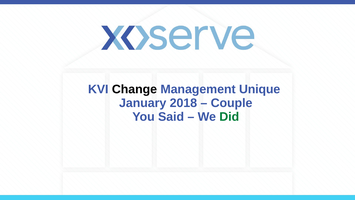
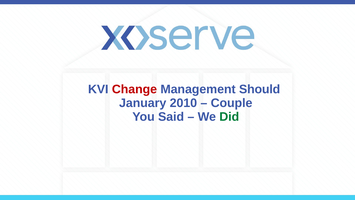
Change colour: black -> red
Unique: Unique -> Should
2018: 2018 -> 2010
